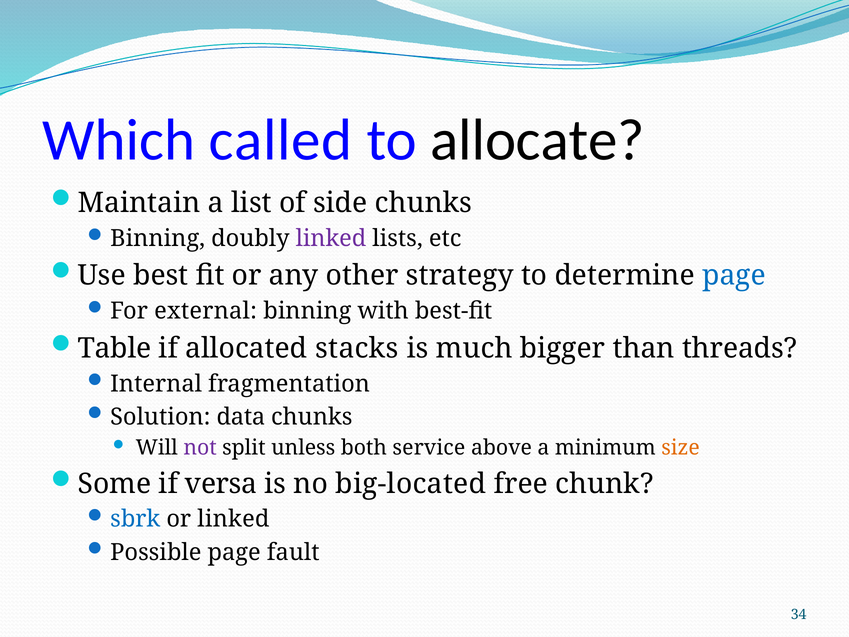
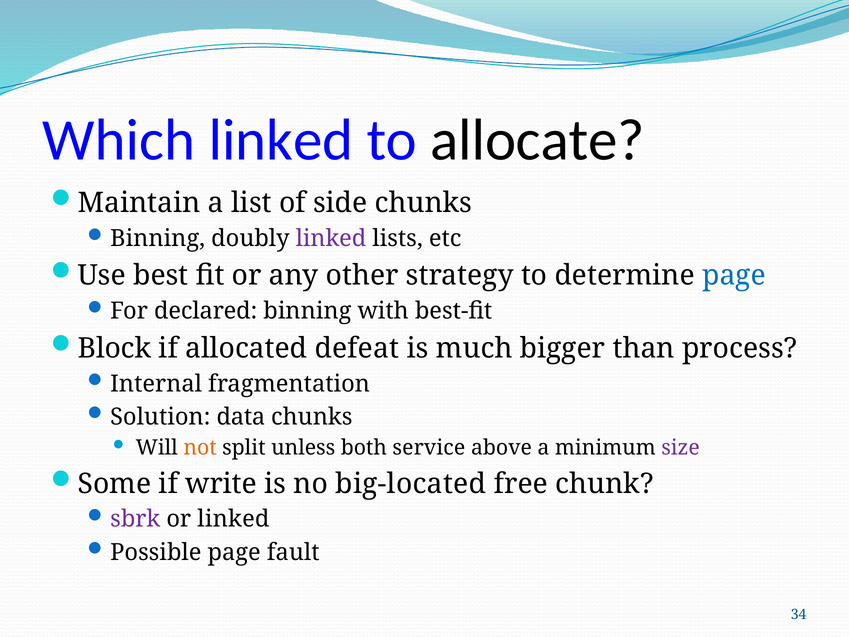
Which called: called -> linked
external: external -> declared
Table: Table -> Block
stacks: stacks -> defeat
threads: threads -> process
not colour: purple -> orange
size colour: orange -> purple
versa: versa -> write
sbrk colour: blue -> purple
